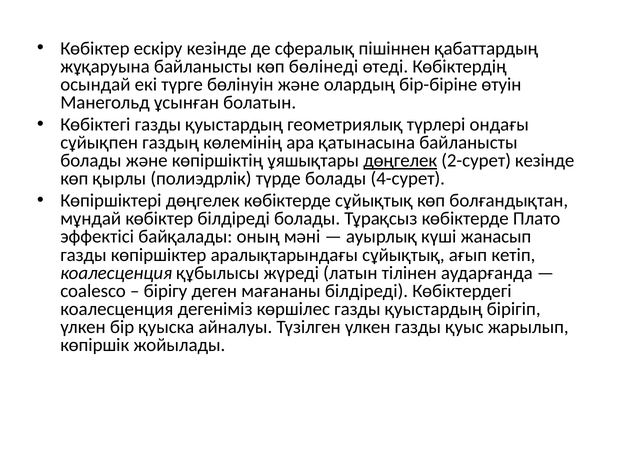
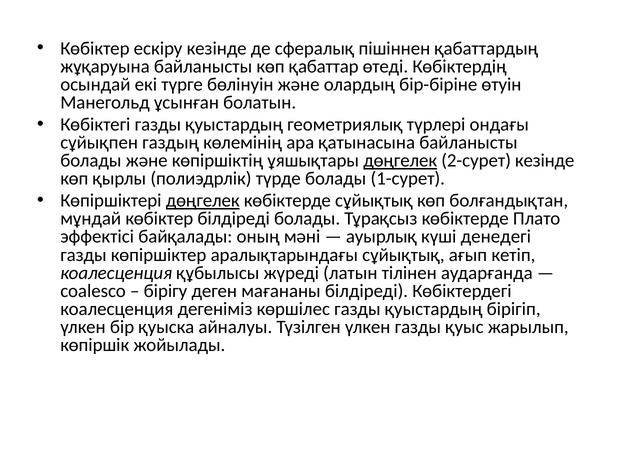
бөлiнедi: бөлiнедi -> қабаттар
4-сурет: 4-сурет -> 1-сурет
дөңгелек at (203, 201) underline: none -> present
жанасып: жанасып -> денедегі
